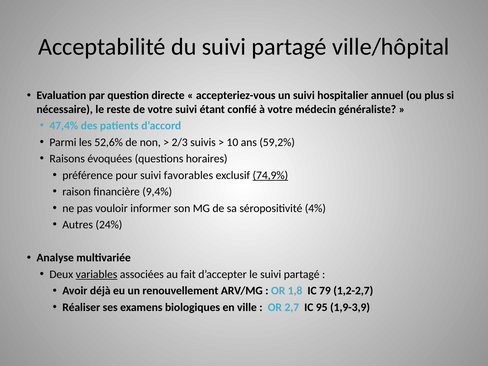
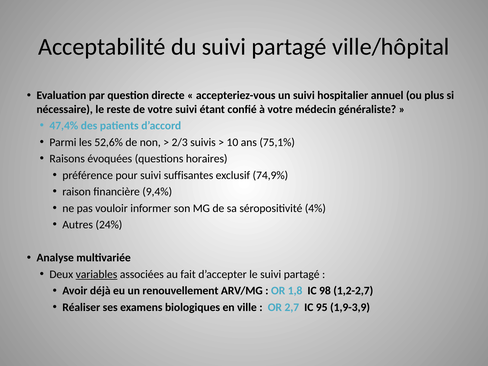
59,2%: 59,2% -> 75,1%
favorables: favorables -> suffisantes
74,9% underline: present -> none
79: 79 -> 98
